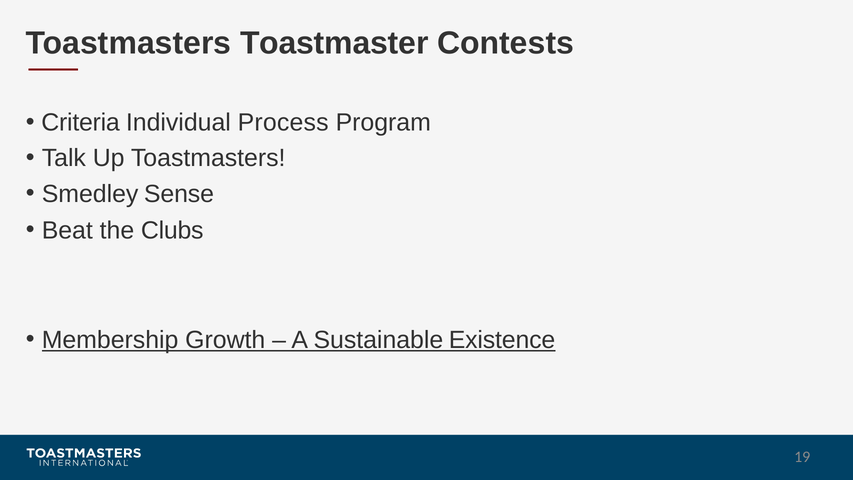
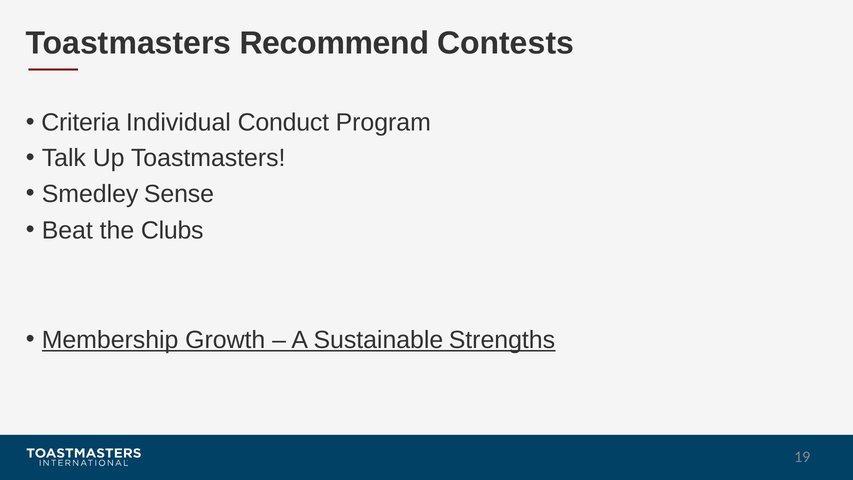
Toastmaster: Toastmaster -> Recommend
Process: Process -> Conduct
Existence: Existence -> Strengths
